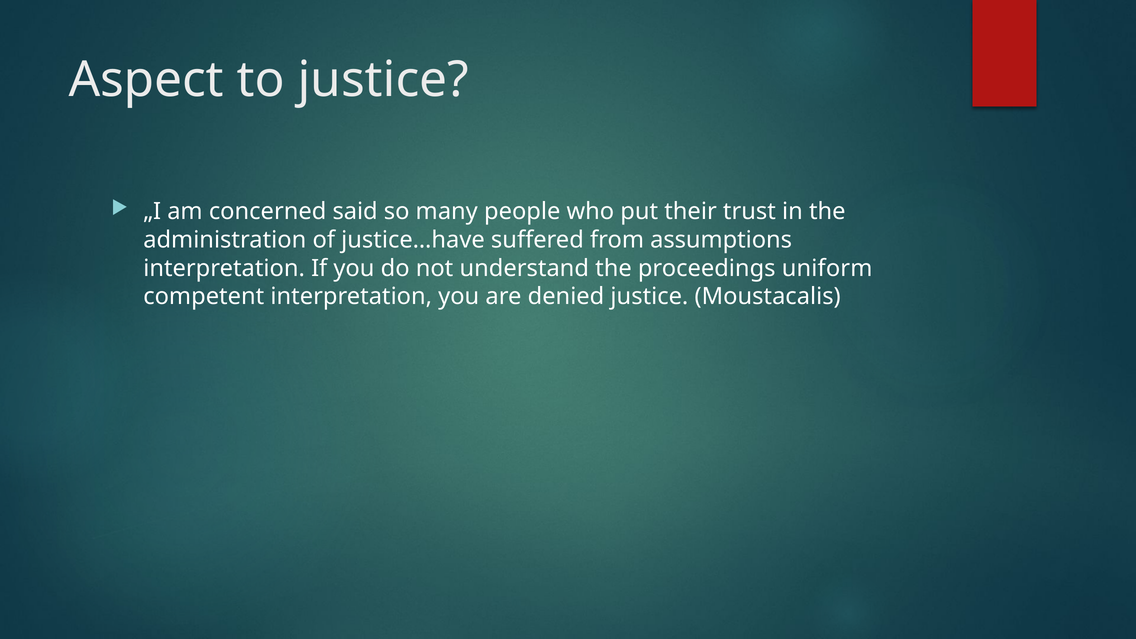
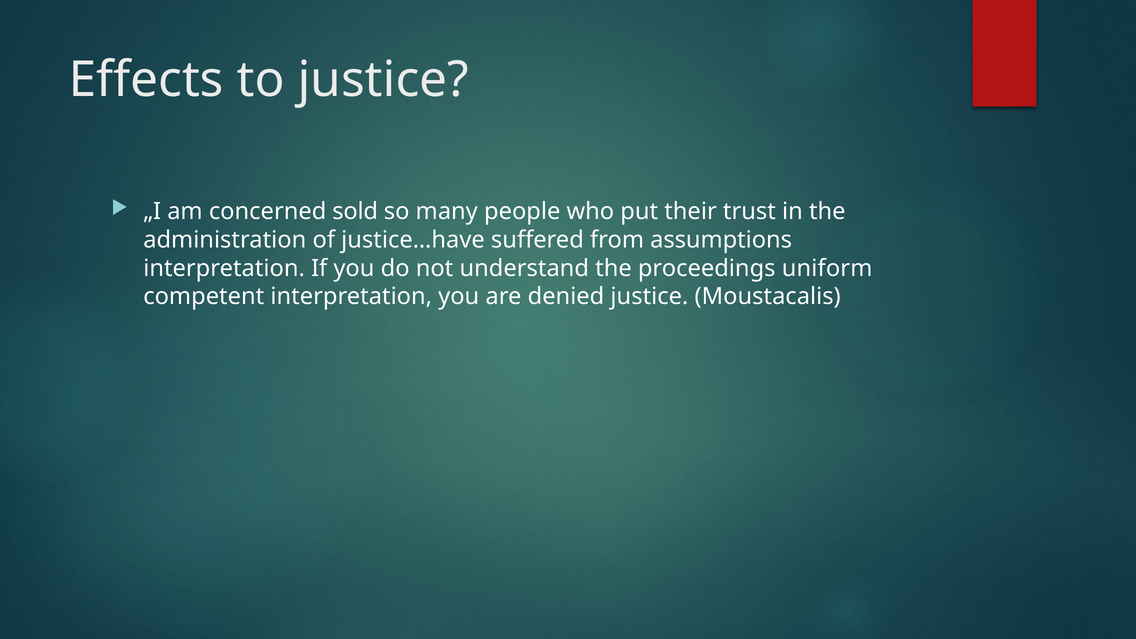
Aspect: Aspect -> Effects
said: said -> sold
